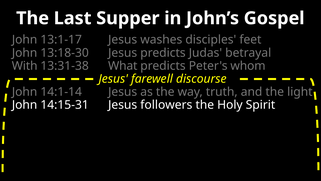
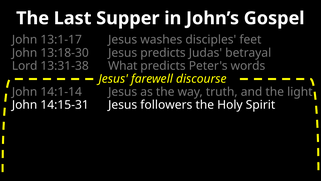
With: With -> Lord
whom: whom -> words
